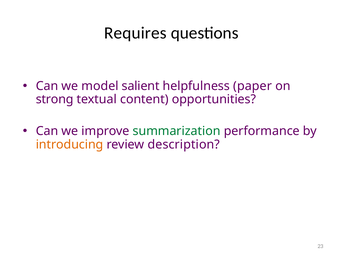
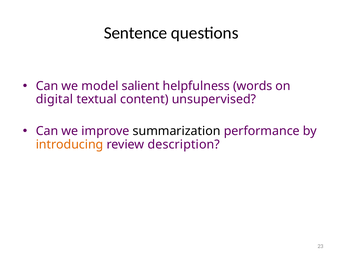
Requires: Requires -> Sentence
paper: paper -> words
strong: strong -> digital
opportunities: opportunities -> unsupervised
summarization colour: green -> black
